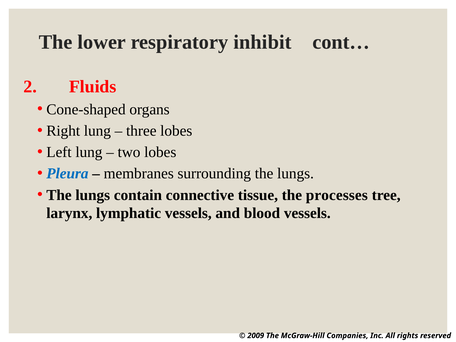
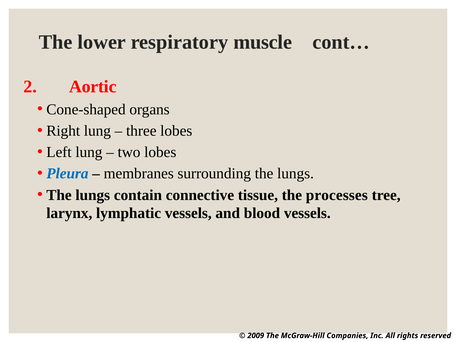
inhibit: inhibit -> muscle
Fluids: Fluids -> Aortic
